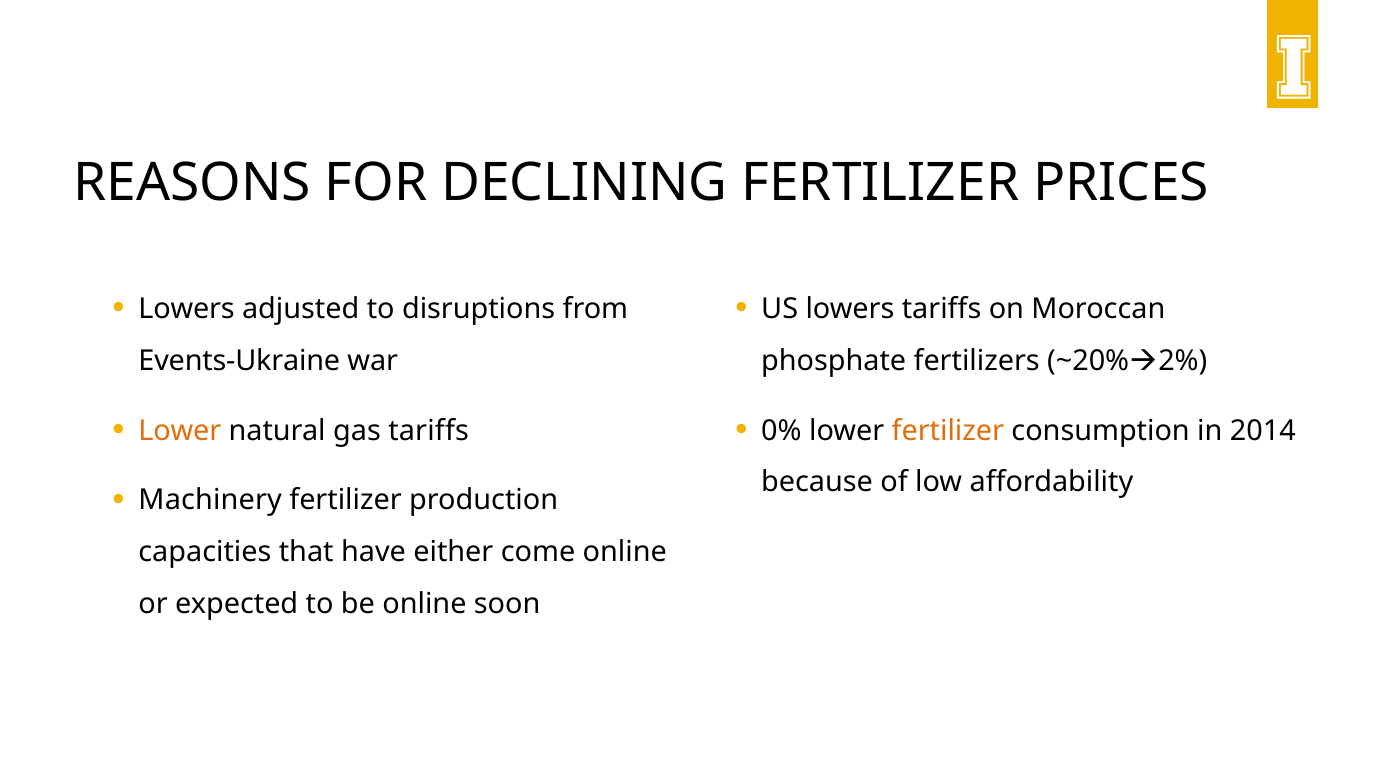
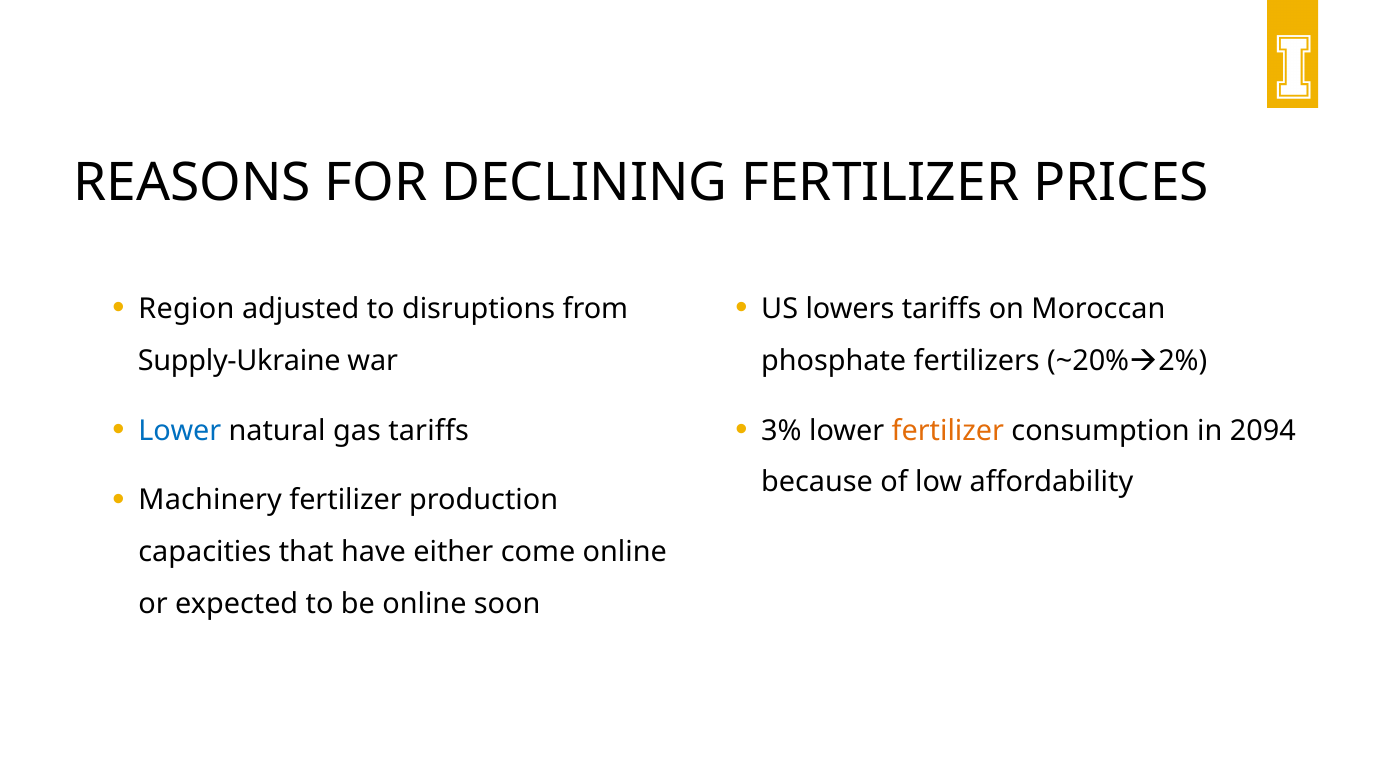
Lowers at (187, 309): Lowers -> Region
Events-Ukraine: Events-Ukraine -> Supply-Ukraine
Lower at (180, 431) colour: orange -> blue
0%: 0% -> 3%
2014: 2014 -> 2094
